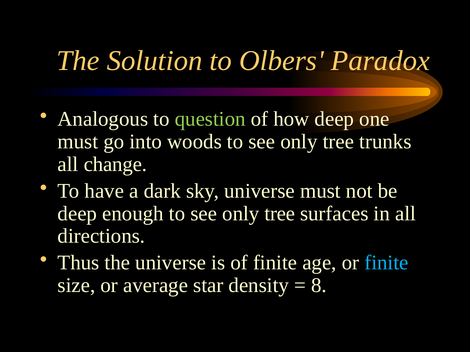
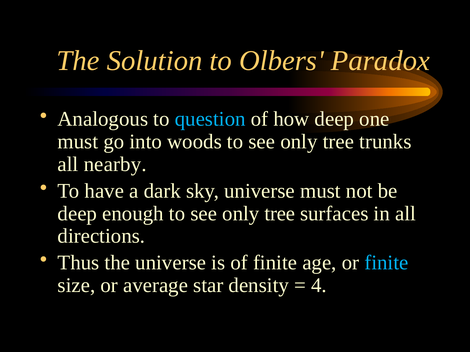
question colour: light green -> light blue
change: change -> nearby
8: 8 -> 4
